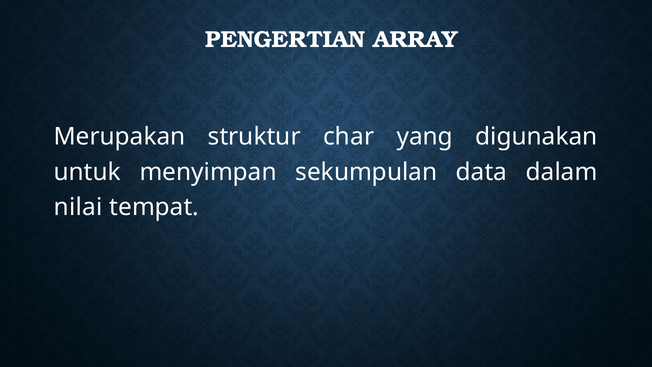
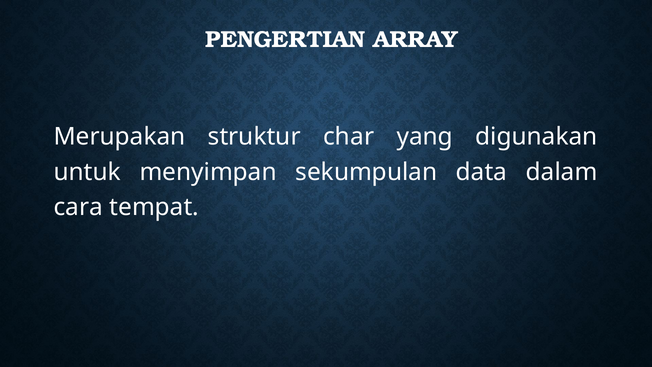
nilai: nilai -> cara
